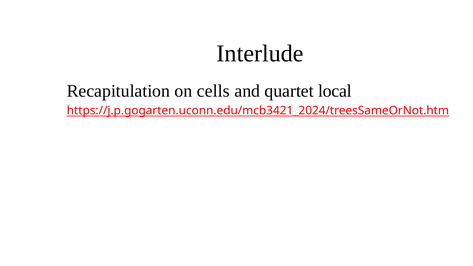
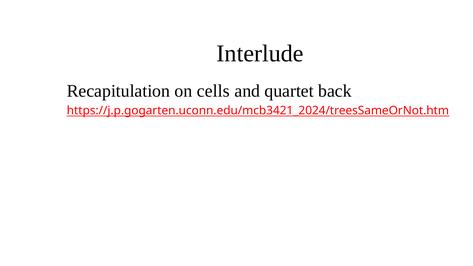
local: local -> back
